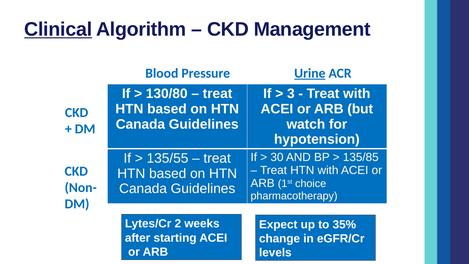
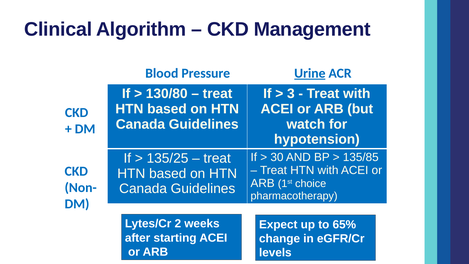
Clinical underline: present -> none
135/55: 135/55 -> 135/25
35%: 35% -> 65%
